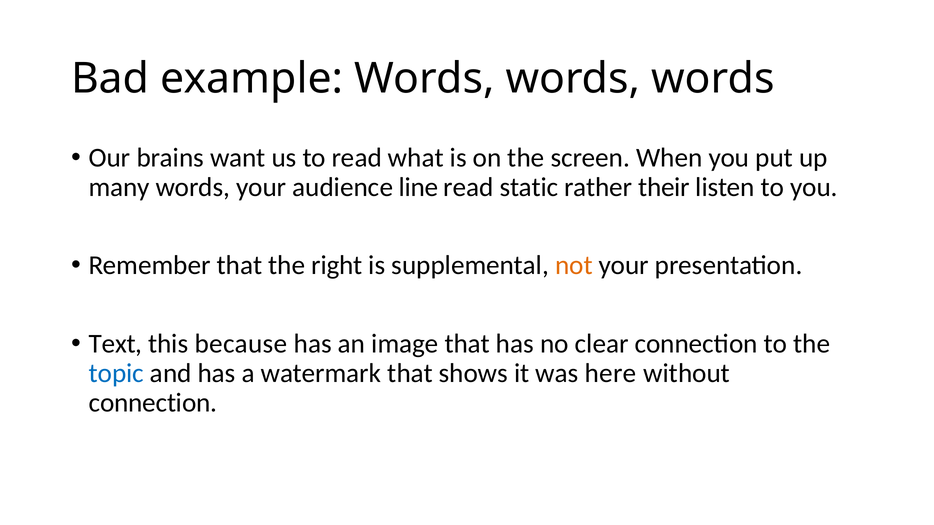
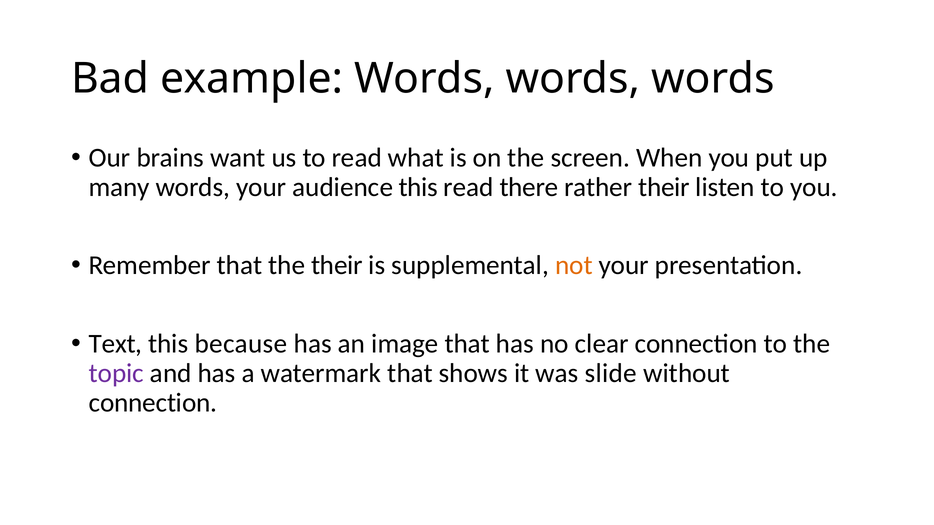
audience line: line -> this
static: static -> there
the right: right -> their
topic colour: blue -> purple
here: here -> slide
